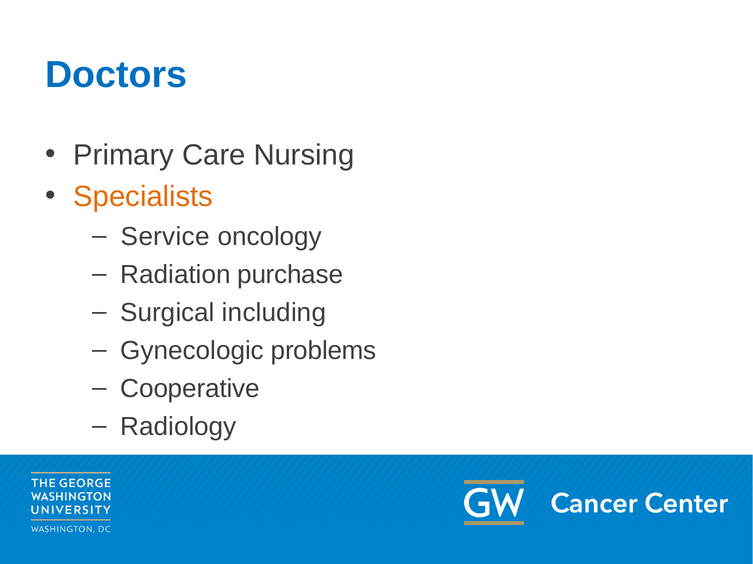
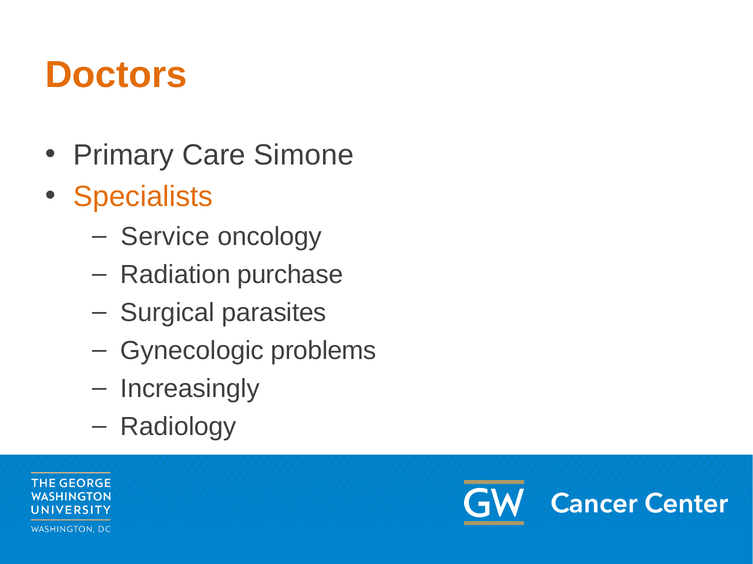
Doctors colour: blue -> orange
Nursing: Nursing -> Simone
including: including -> parasites
Cooperative: Cooperative -> Increasingly
